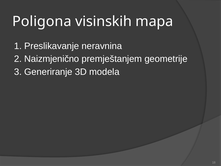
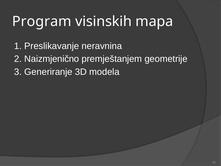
Poligona: Poligona -> Program
